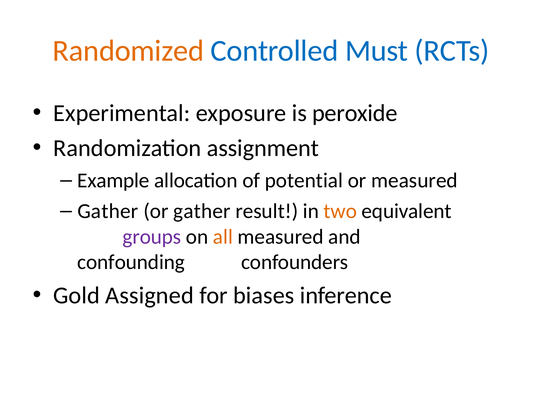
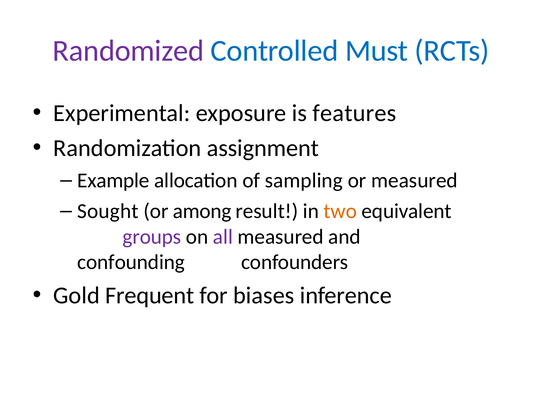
Randomized colour: orange -> purple
peroxide: peroxide -> features
potential: potential -> sampling
Gather at (108, 211): Gather -> Sought
or gather: gather -> among
all colour: orange -> purple
Assigned: Assigned -> Frequent
